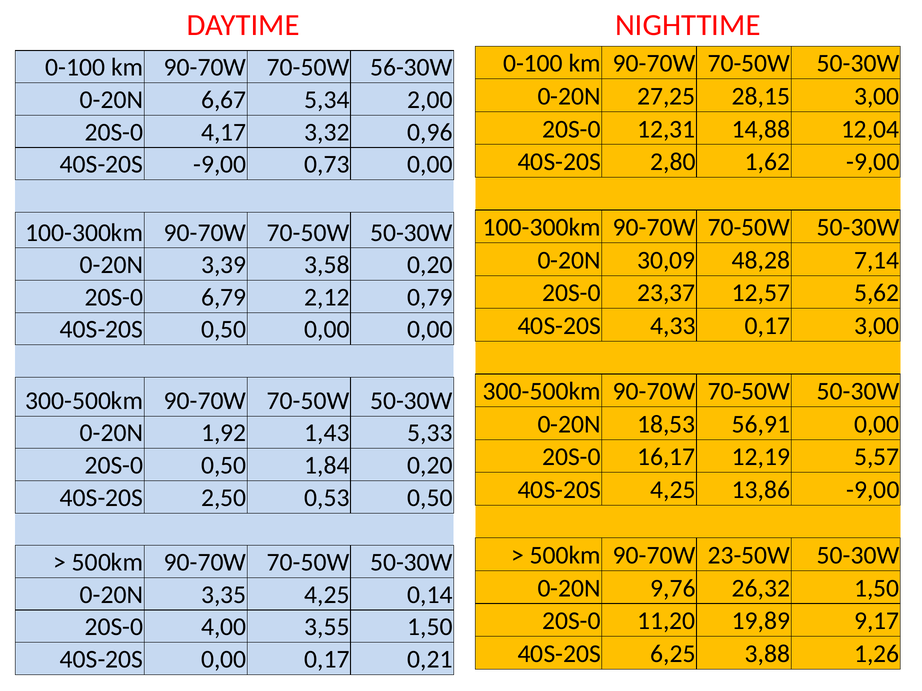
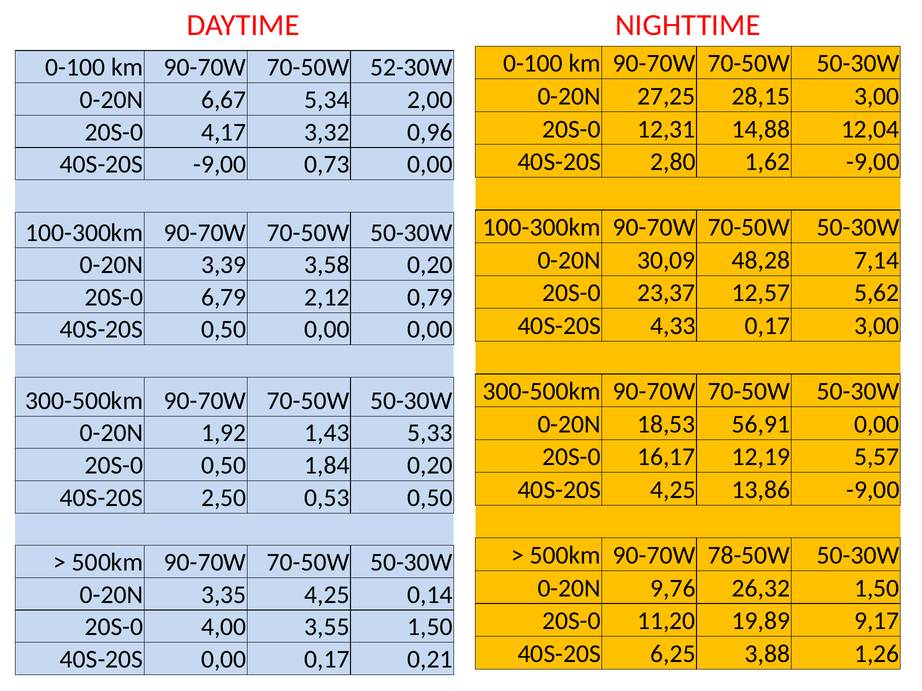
56-30W: 56-30W -> 52-30W
23-50W: 23-50W -> 78-50W
